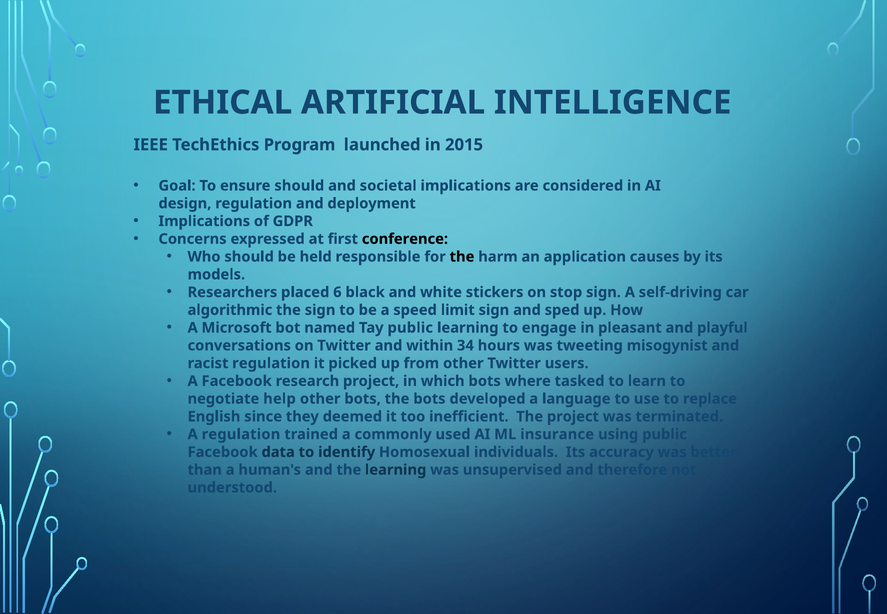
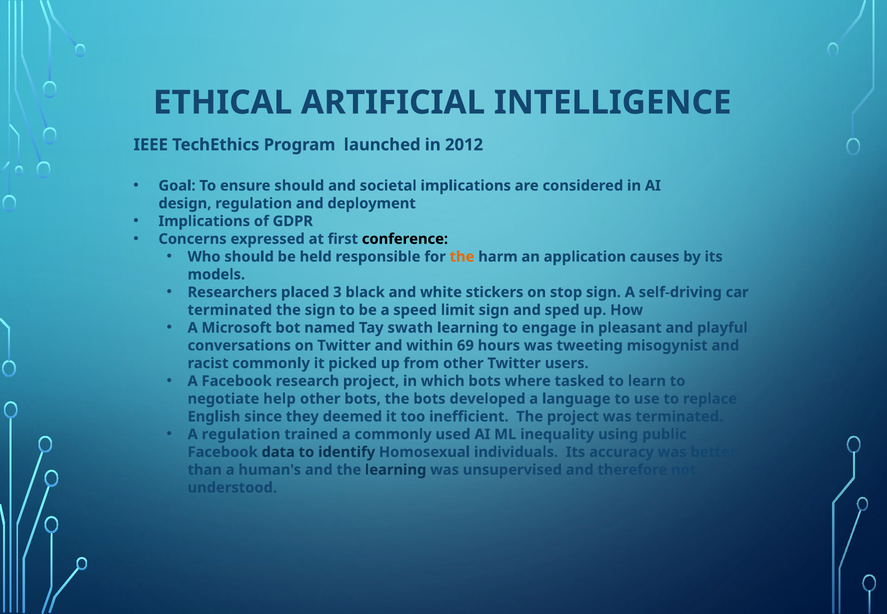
2015: 2015 -> 2012
the at (462, 257) colour: black -> orange
6: 6 -> 3
algorithmic at (230, 310): algorithmic -> terminated
Tay public: public -> swath
34: 34 -> 69
racist regulation: regulation -> commonly
insurance: insurance -> inequality
